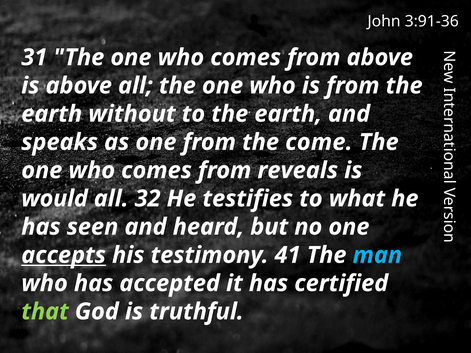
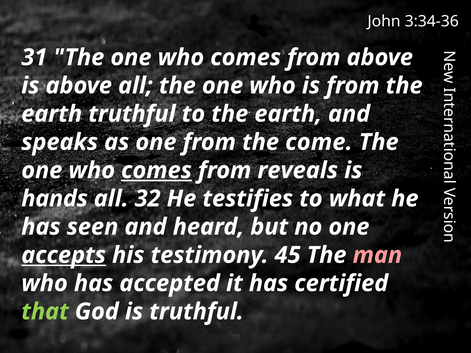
3:91-36: 3:91-36 -> 3:34-36
earth without: without -> truthful
comes at (157, 171) underline: none -> present
would: would -> hands
41: 41 -> 45
man colour: light blue -> pink
